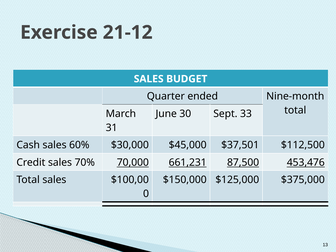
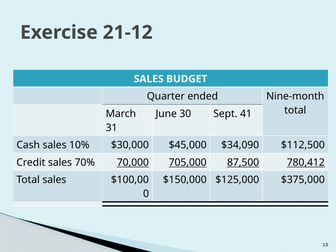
33: 33 -> 41
60%: 60% -> 10%
$37,501: $37,501 -> $34,090
661,231: 661,231 -> 705,000
453,476: 453,476 -> 780,412
